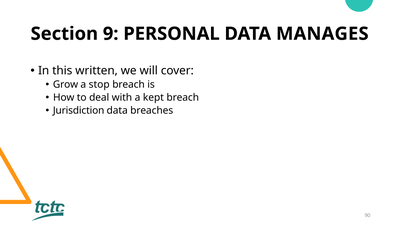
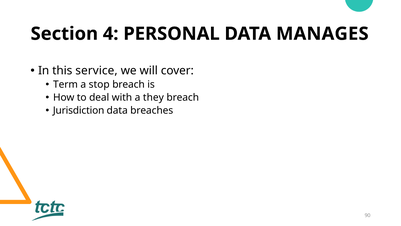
9: 9 -> 4
written: written -> service
Grow: Grow -> Term
kept: kept -> they
